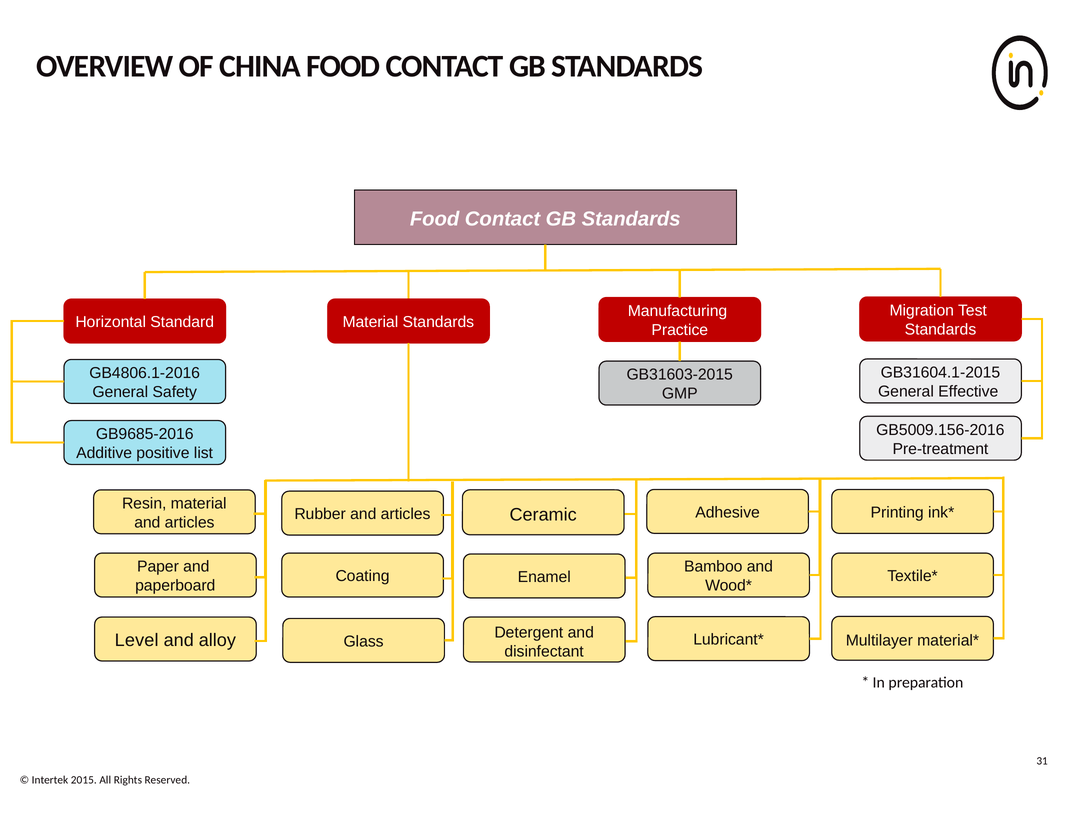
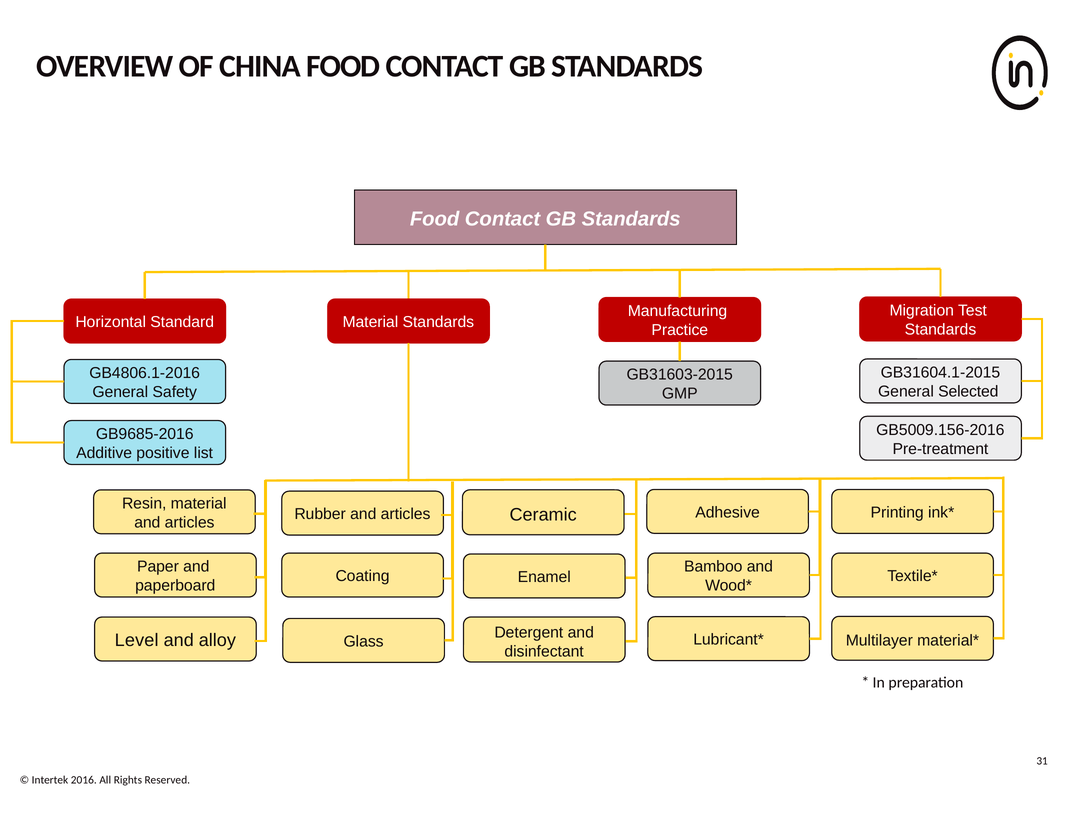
Effective: Effective -> Selected
2015: 2015 -> 2016
